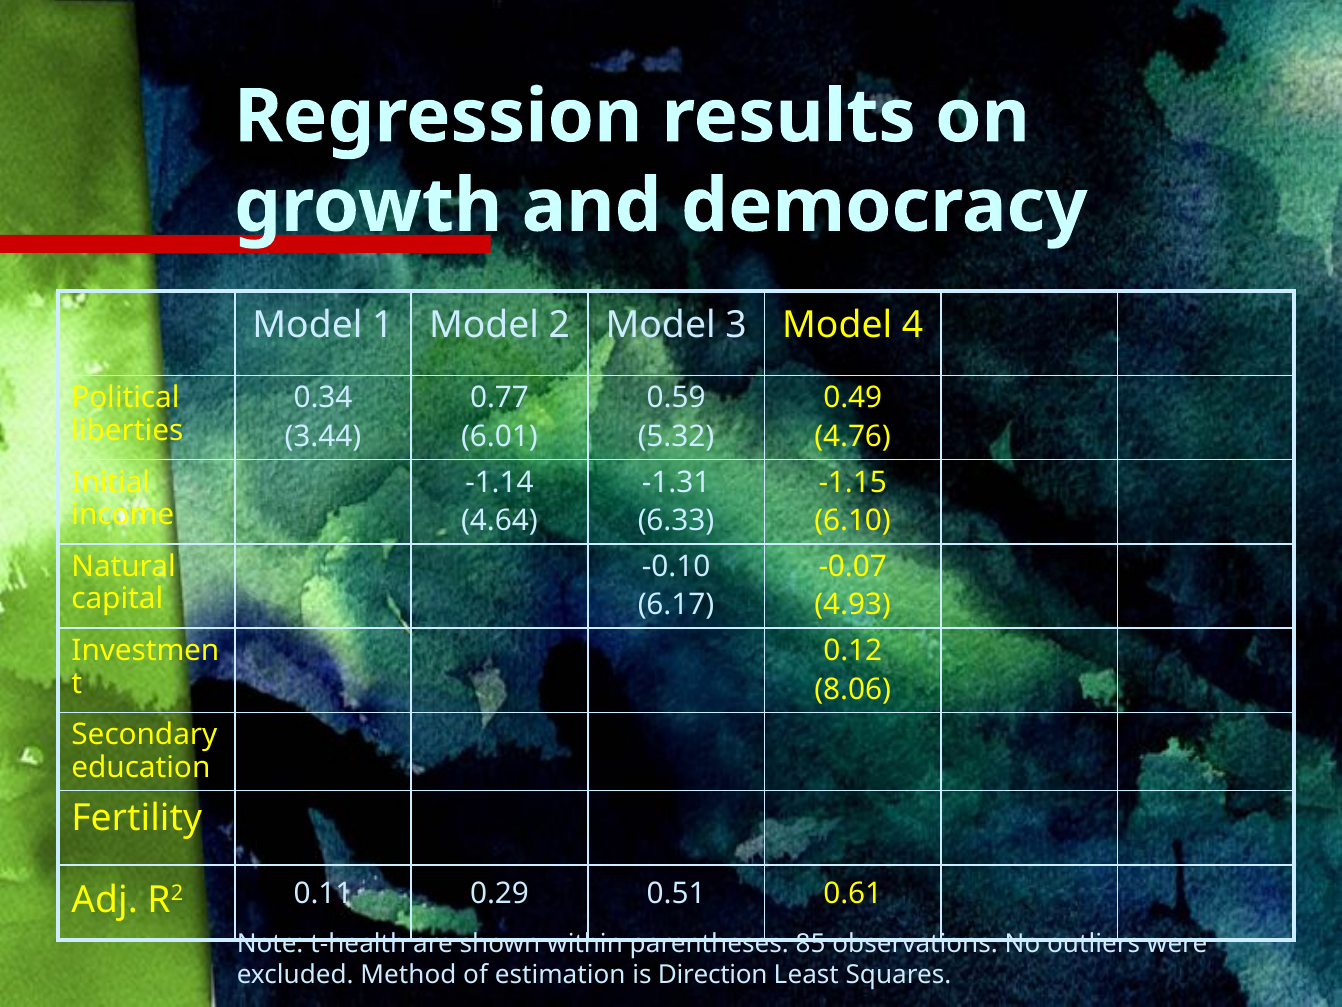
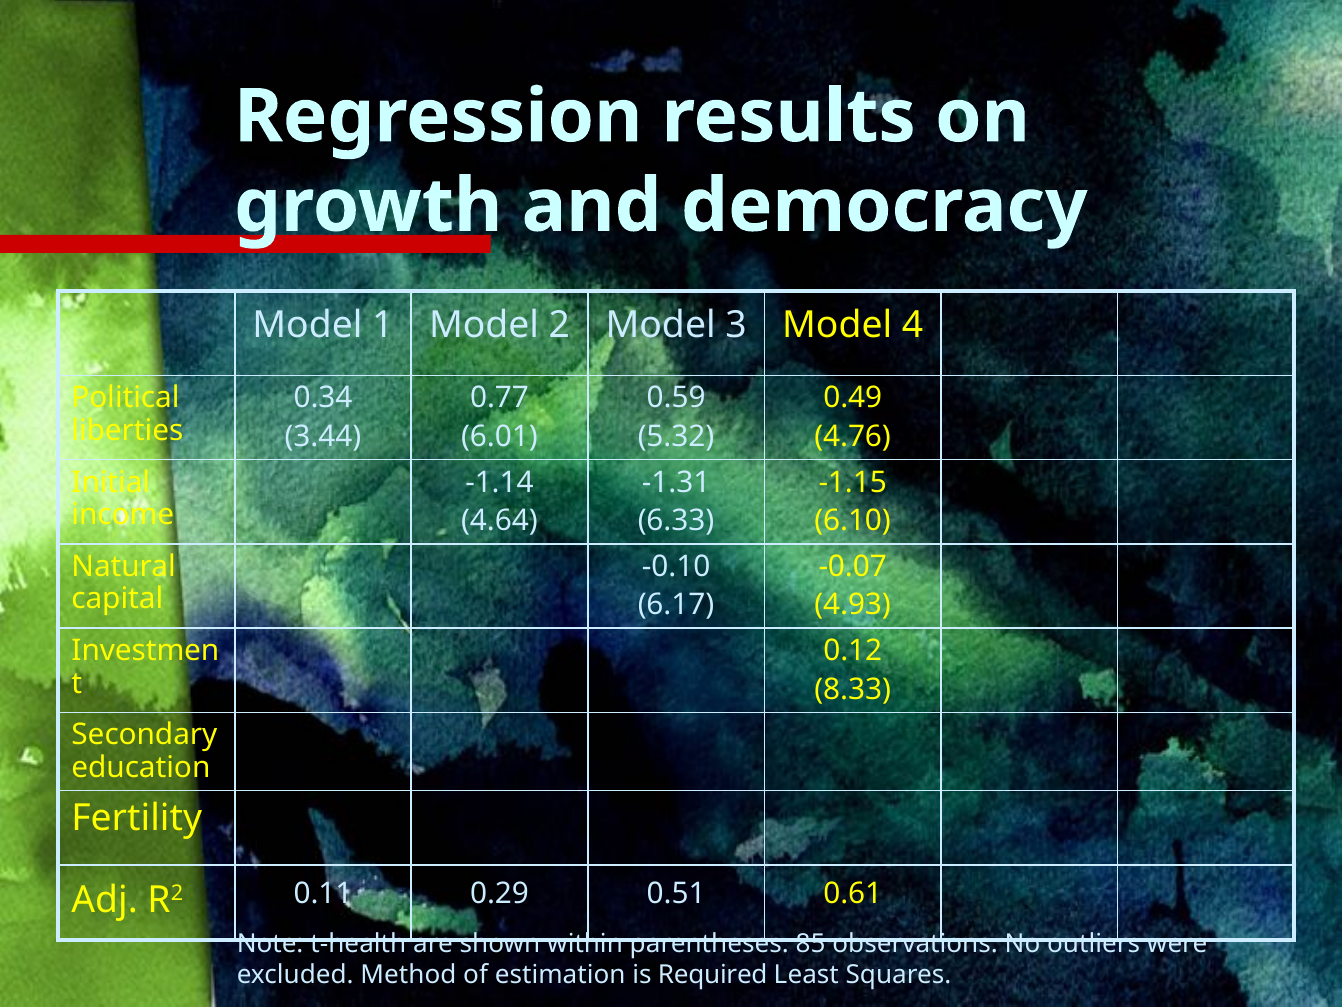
8.06: 8.06 -> 8.33
Direction: Direction -> Required
